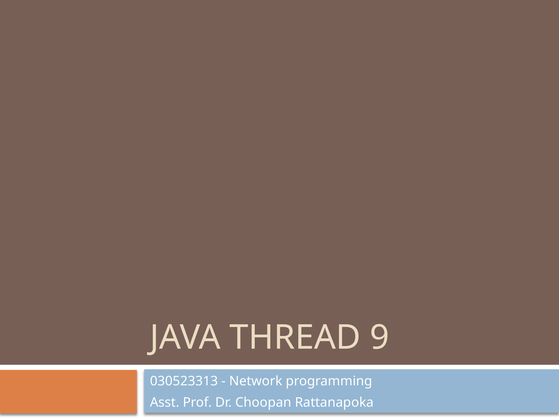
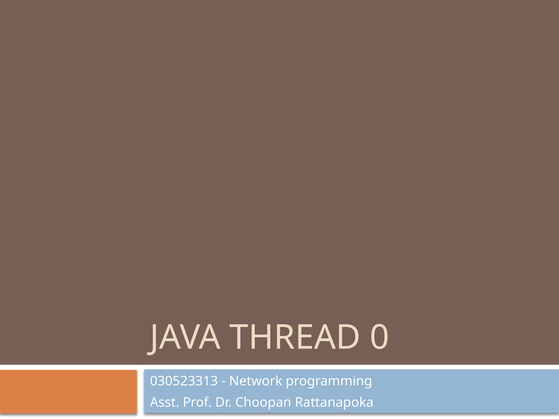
9: 9 -> 0
